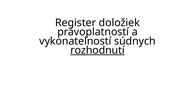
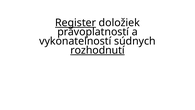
Register underline: none -> present
